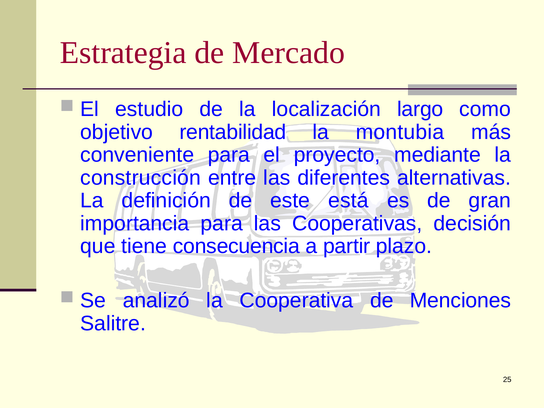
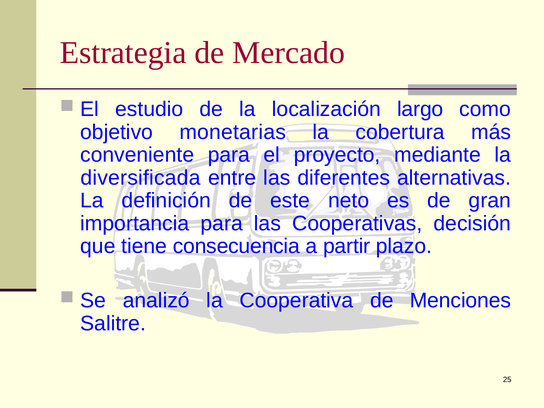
rentabilidad: rentabilidad -> monetarias
montubia: montubia -> cobertura
construcción: construcción -> diversificada
está: está -> neto
